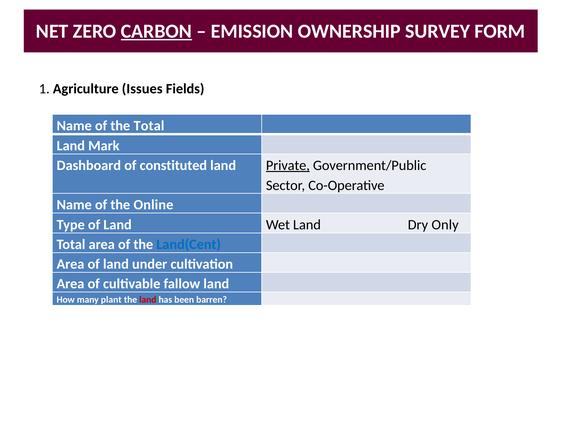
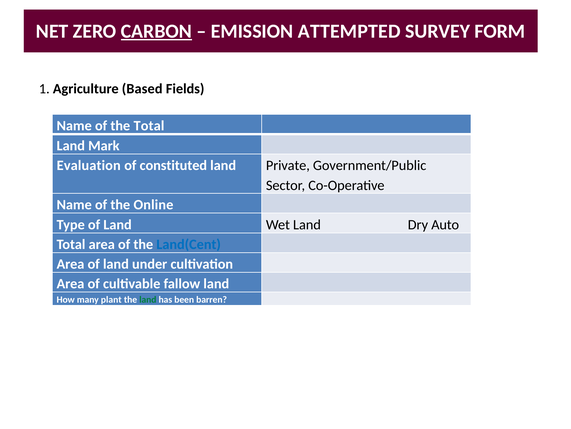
OWNERSHIP: OWNERSHIP -> ATTEMPTED
Issues: Issues -> Based
Dashboard: Dashboard -> Evaluation
Private underline: present -> none
Only: Only -> Auto
land at (148, 299) colour: red -> green
